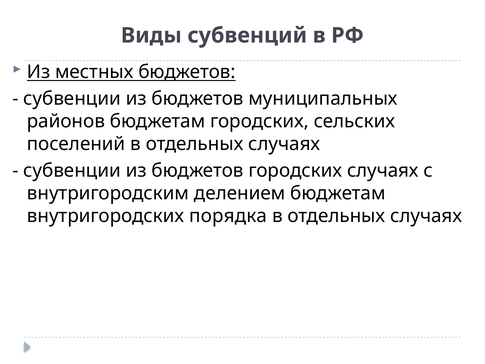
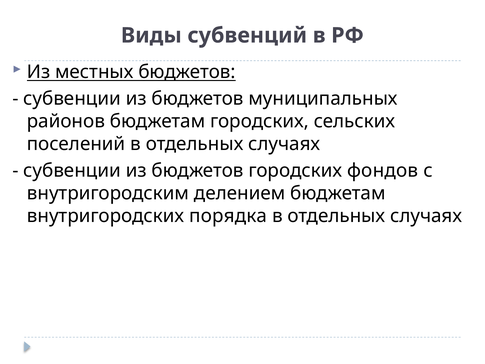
городских случаях: случаях -> фондов
